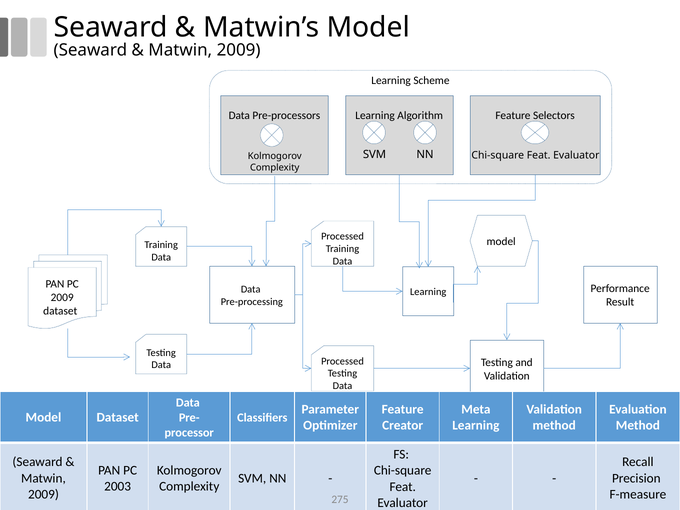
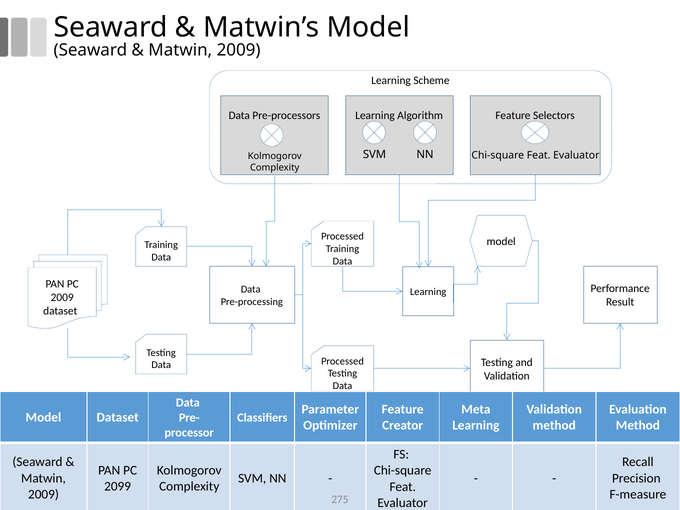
2003: 2003 -> 2099
